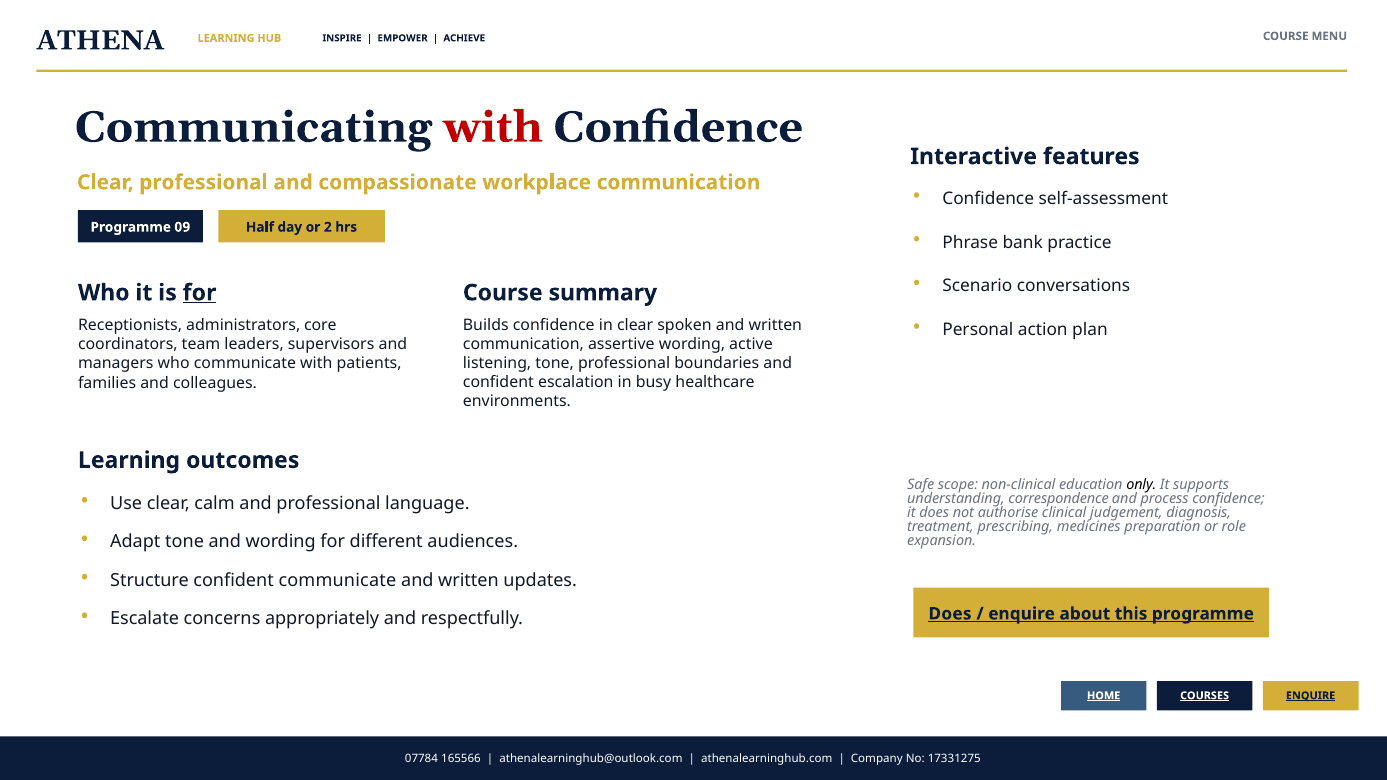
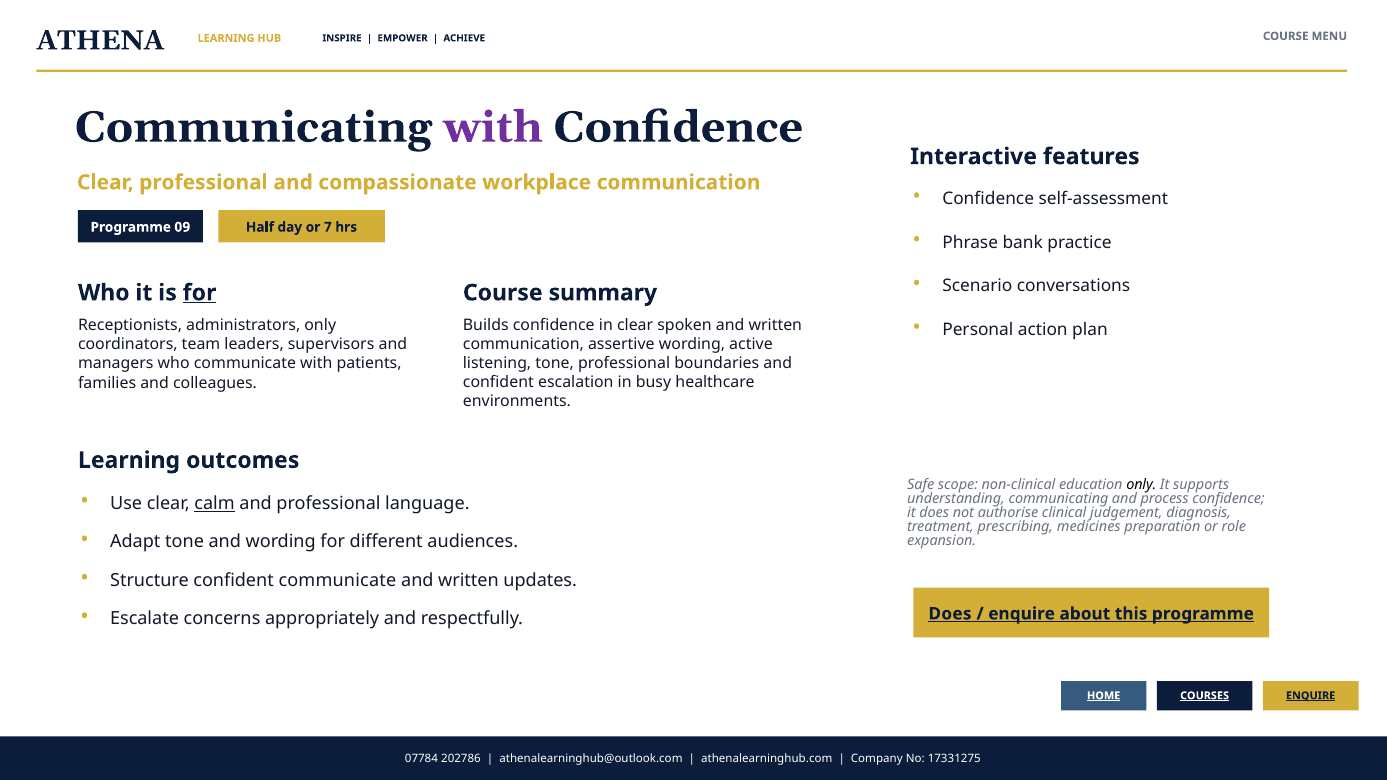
with at (493, 127) colour: red -> purple
2: 2 -> 7
administrators core: core -> only
understanding correspondence: correspondence -> communicating
calm underline: none -> present
165566: 165566 -> 202786
